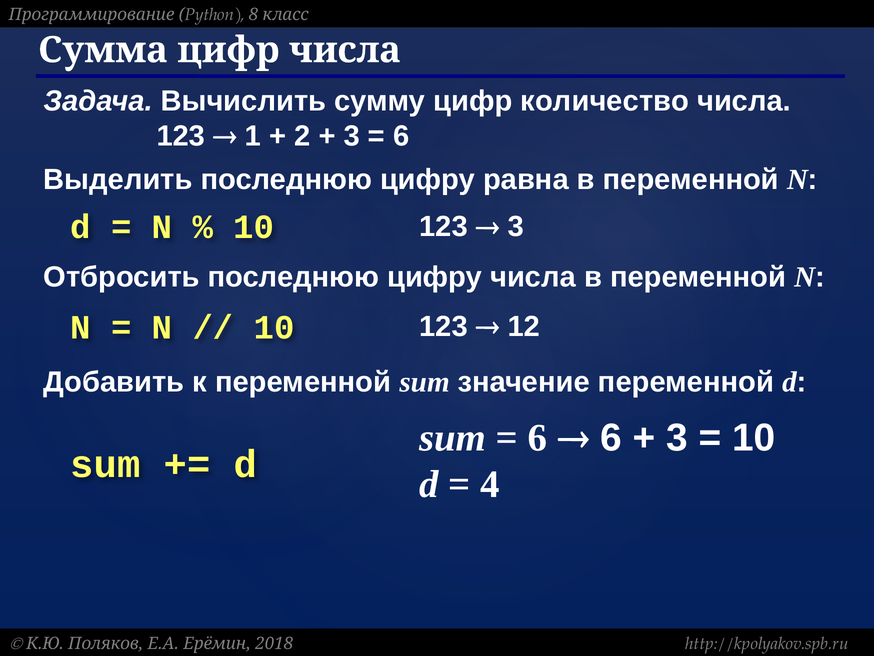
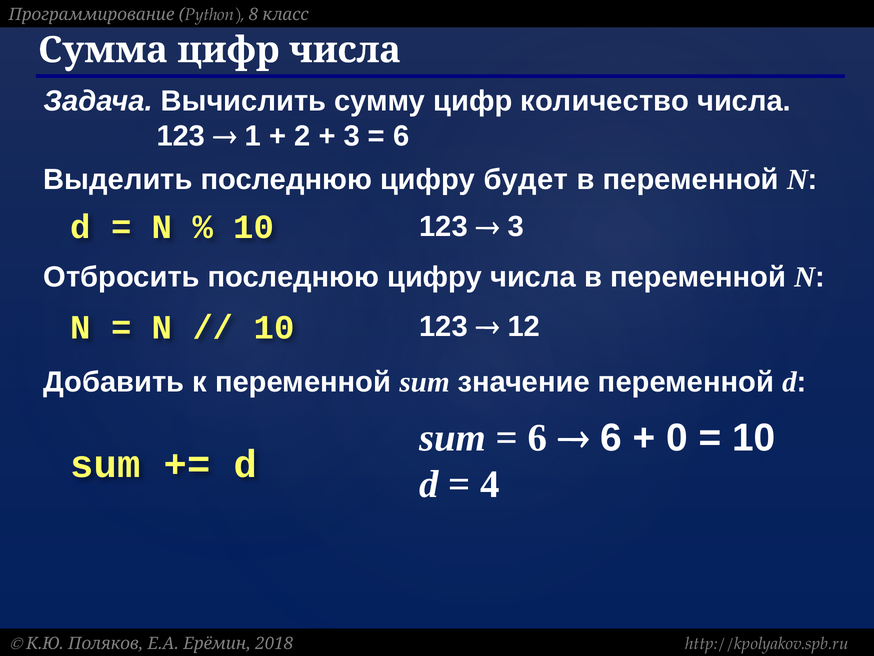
равна: равна -> будет
3 at (677, 438): 3 -> 0
